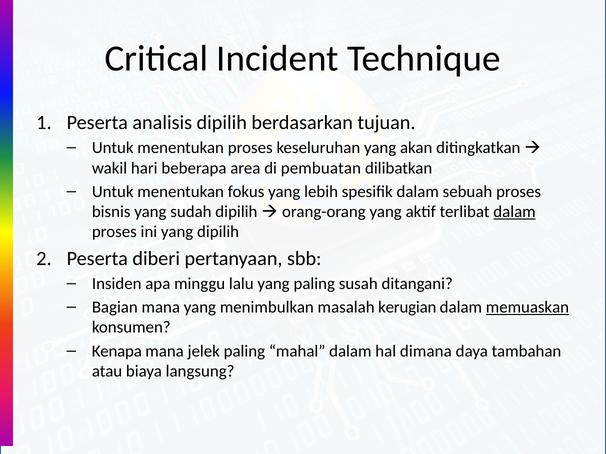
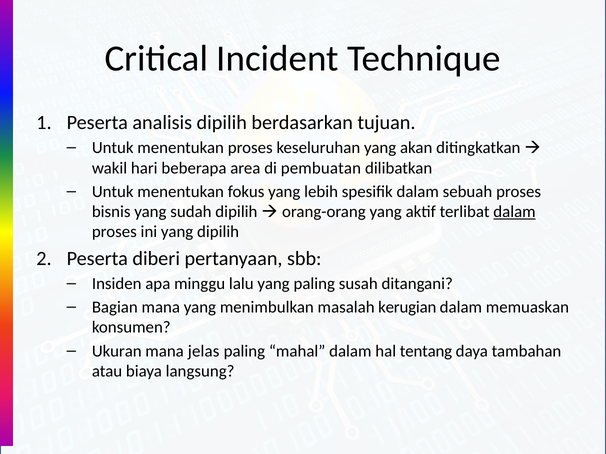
memuaskan underline: present -> none
Kenapa: Kenapa -> Ukuran
jelek: jelek -> jelas
dimana: dimana -> tentang
